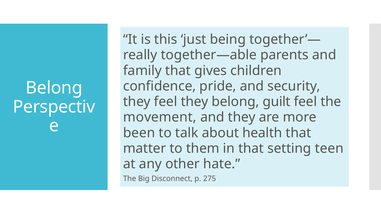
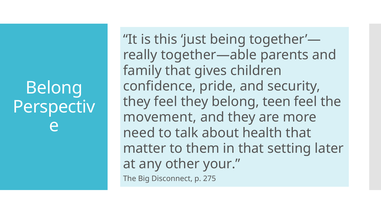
guilt: guilt -> teen
been: been -> need
teen: teen -> later
hate: hate -> your
